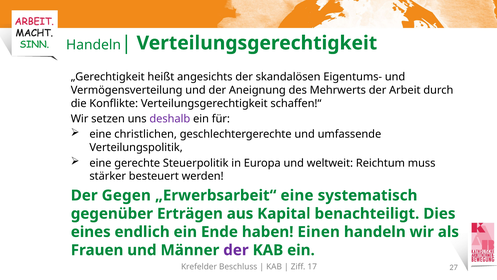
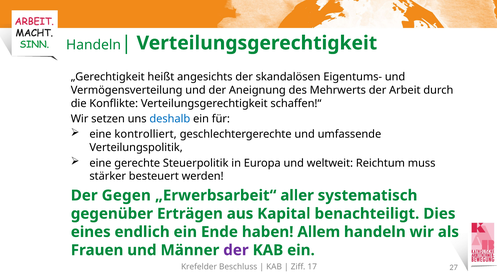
deshalb colour: purple -> blue
christlichen: christlichen -> kontrolliert
„Erwerbsarbeit“ eine: eine -> aller
Einen: Einen -> Allem
